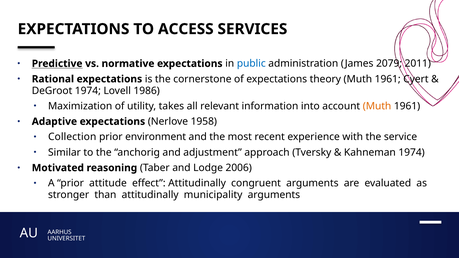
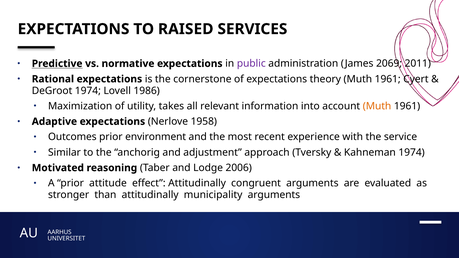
ACCESS: ACCESS -> RAISED
public colour: blue -> purple
2079: 2079 -> 2069
Collection: Collection -> Outcomes
